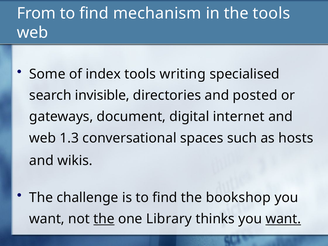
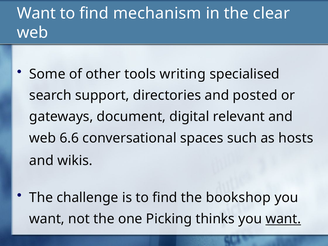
From at (36, 13): From -> Want
the tools: tools -> clear
index: index -> other
invisible: invisible -> support
internet: internet -> relevant
1.3: 1.3 -> 6.6
the at (104, 219) underline: present -> none
Library: Library -> Picking
